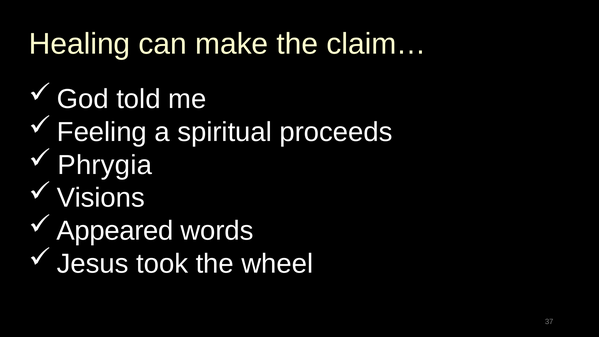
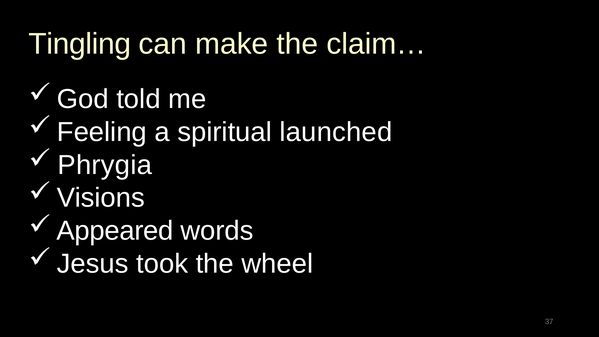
Healing: Healing -> Tingling
proceeds: proceeds -> launched
